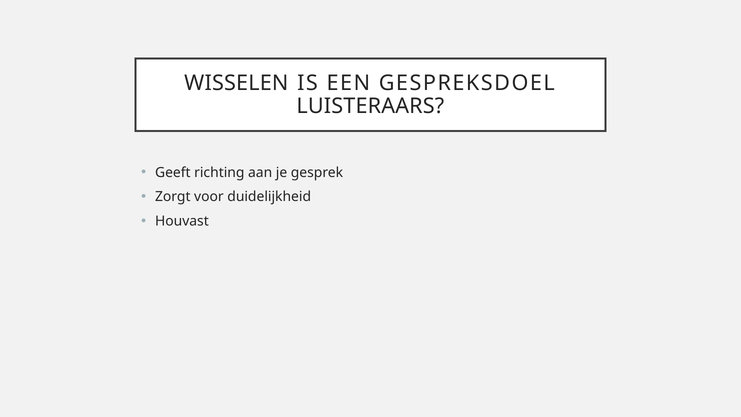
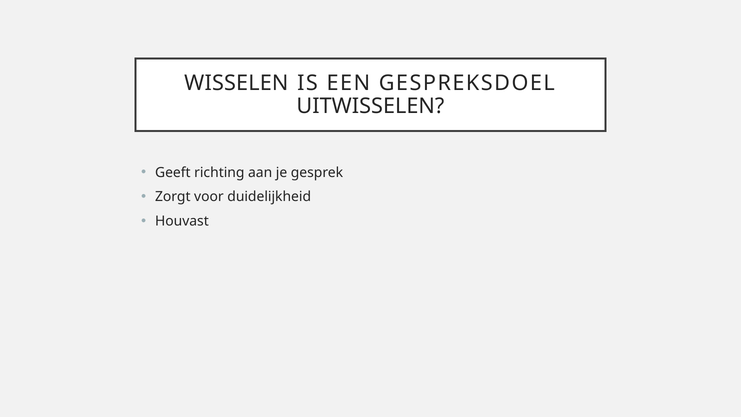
LUISTERAARS: LUISTERAARS -> UITWISSELEN
